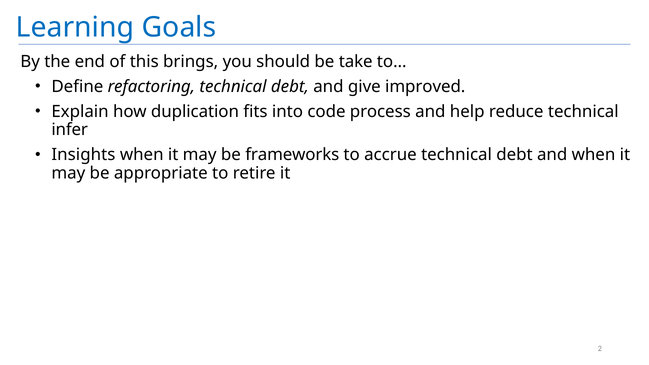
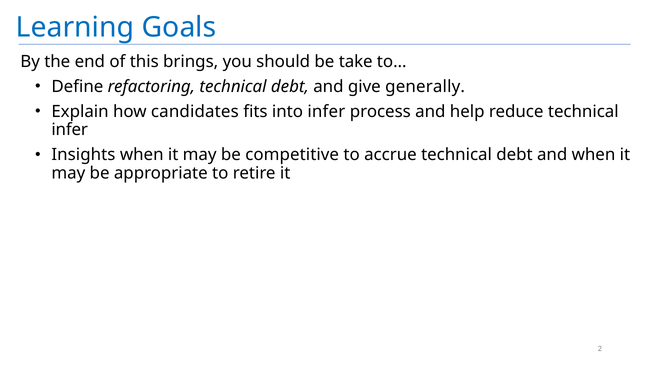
improved: improved -> generally
duplication: duplication -> candidates
into code: code -> infer
frameworks: frameworks -> competitive
